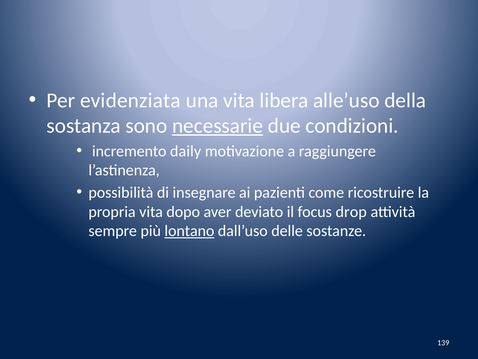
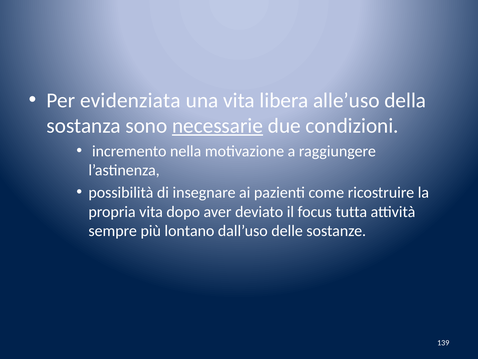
daily: daily -> nella
drop: drop -> tutta
lontano underline: present -> none
